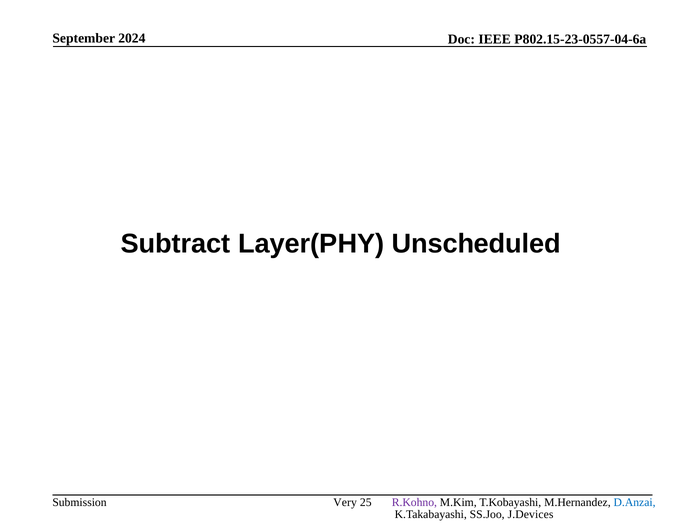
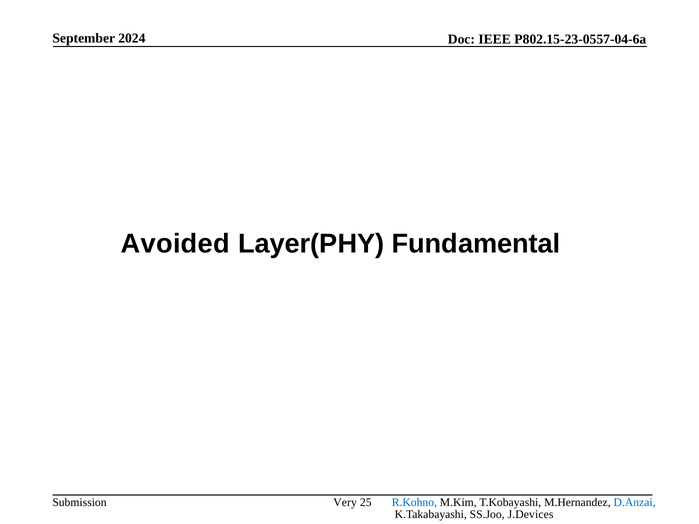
Subtract: Subtract -> Avoided
Unscheduled: Unscheduled -> Fundamental
R.Kohno colour: purple -> blue
